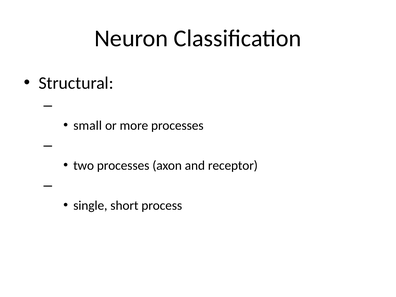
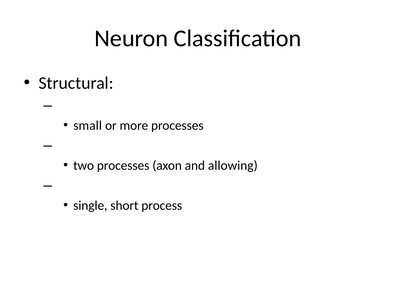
receptor: receptor -> allowing
